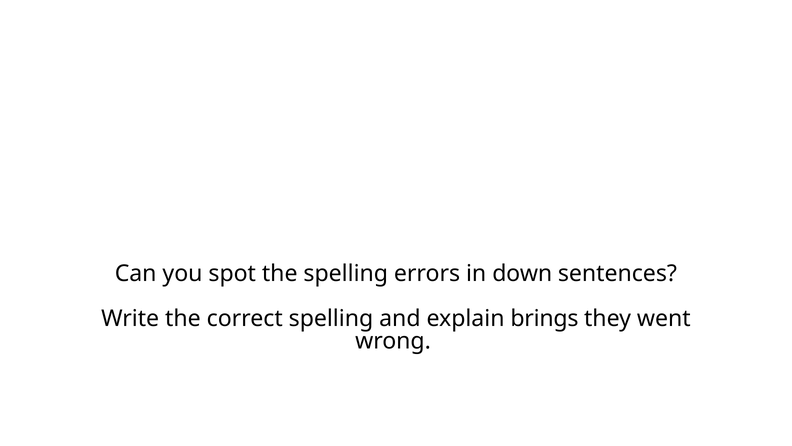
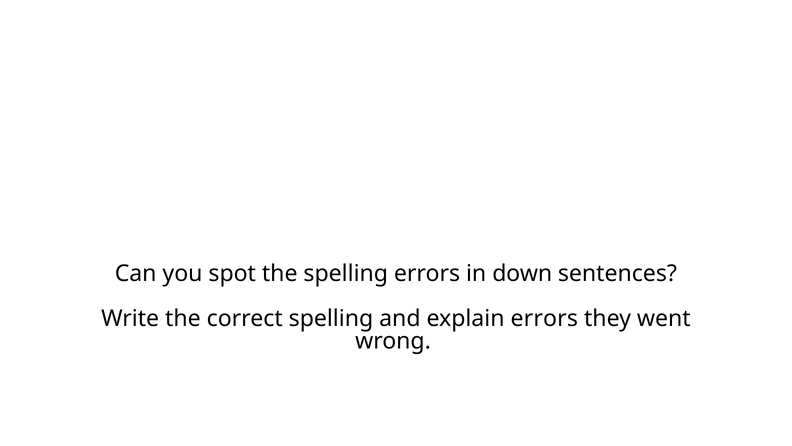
explain brings: brings -> errors
